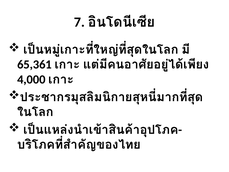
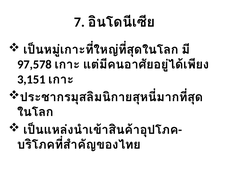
65,361: 65,361 -> 97,578
4,000: 4,000 -> 3,151
